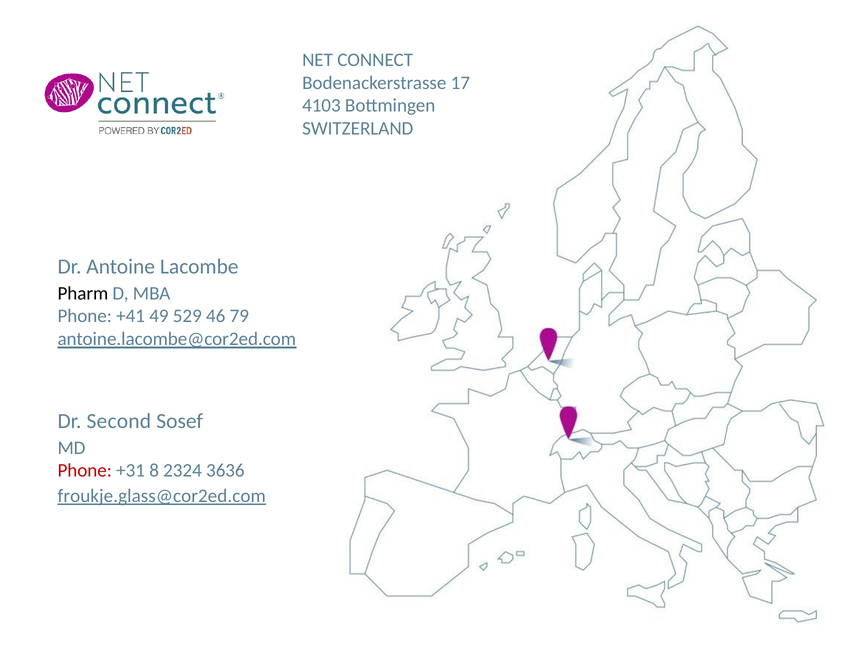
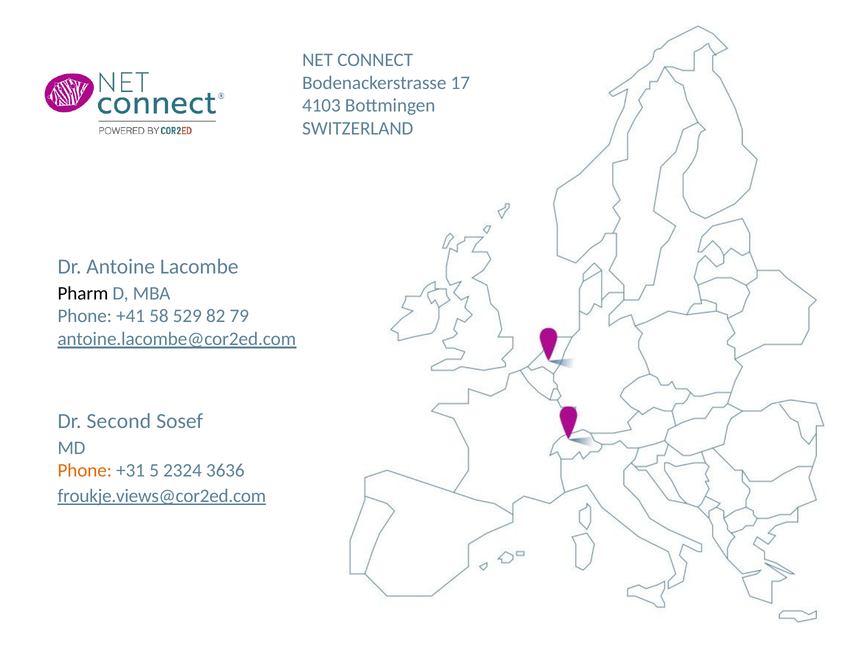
49: 49 -> 58
46: 46 -> 82
Phone at (85, 471) colour: red -> orange
8: 8 -> 5
froukje.glass@cor2ed.com: froukje.glass@cor2ed.com -> froukje.views@cor2ed.com
